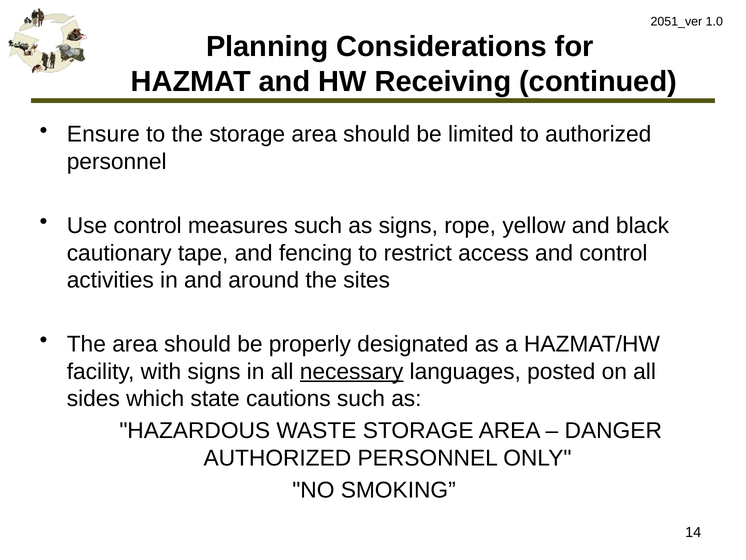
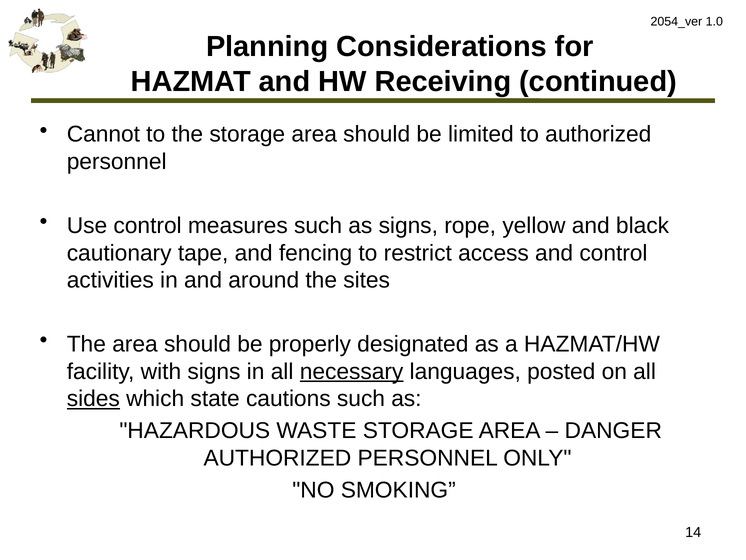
2051_ver: 2051_ver -> 2054_ver
Ensure: Ensure -> Cannot
sides underline: none -> present
